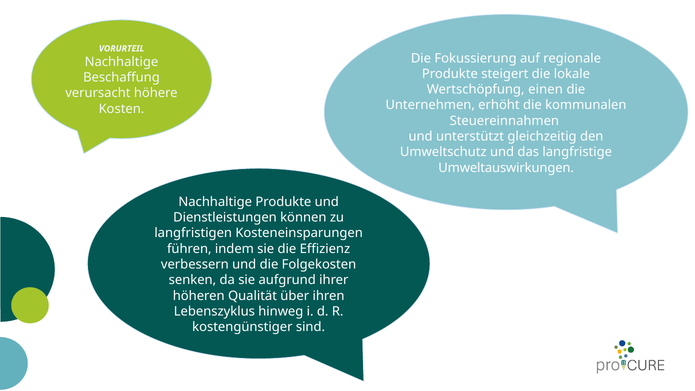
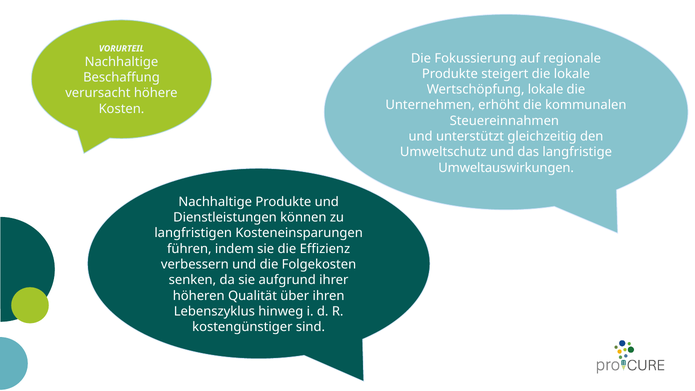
Wertschöpfung einen: einen -> lokale
